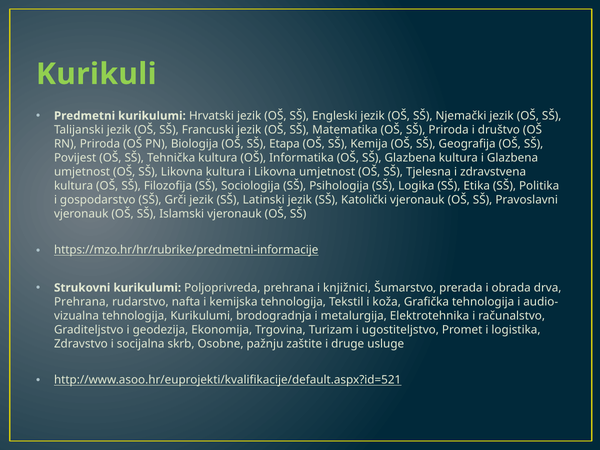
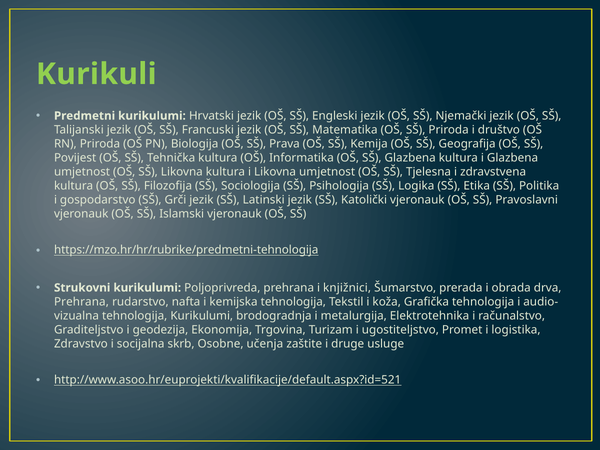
Etapa: Etapa -> Prava
https://mzo.hr/hr/rubrike/predmetni-informacije: https://mzo.hr/hr/rubrike/predmetni-informacije -> https://mzo.hr/hr/rubrike/predmetni-tehnologija
pažnju: pažnju -> učenja
